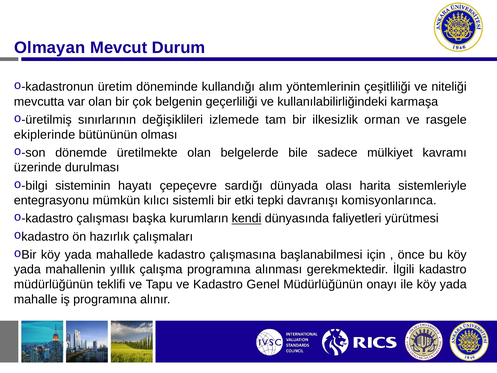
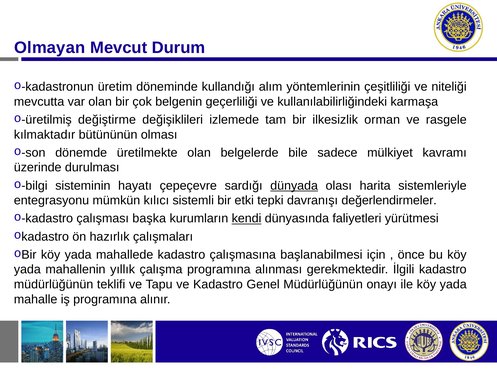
sınırlarının: sınırlarının -> değiştirme
ekiplerinde: ekiplerinde -> kılmaktadır
dünyada underline: none -> present
komisyonlarınca: komisyonlarınca -> değerlendirmeler
